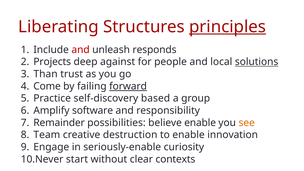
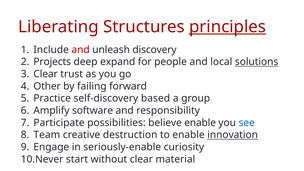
responds: responds -> discovery
against: against -> expand
Than at (46, 74): Than -> Clear
Come: Come -> Other
forward underline: present -> none
Remainder: Remainder -> Participate
see colour: orange -> blue
innovation underline: none -> present
contexts: contexts -> material
